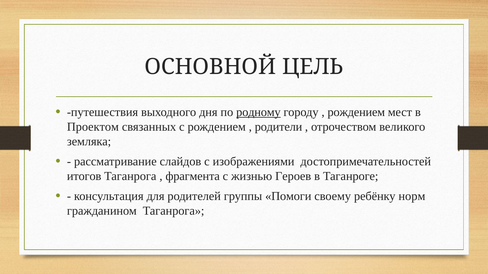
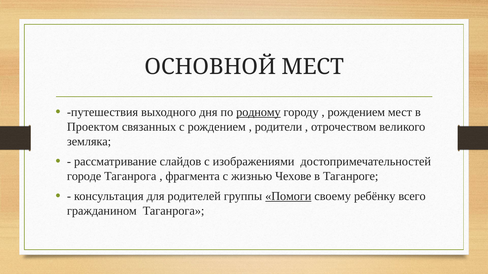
ОСНОВНОЙ ЦЕЛЬ: ЦЕЛЬ -> МЕСТ
итогов: итогов -> городе
Героев: Героев -> Чехове
Помоги underline: none -> present
норм: норм -> всего
